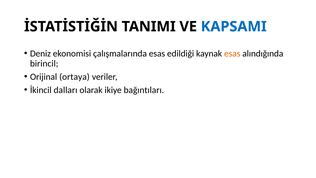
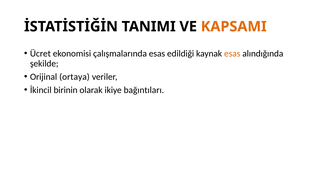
KAPSAMI colour: blue -> orange
Deniz: Deniz -> Ücret
birincil: birincil -> şekilde
dalları: dalları -> birinin
